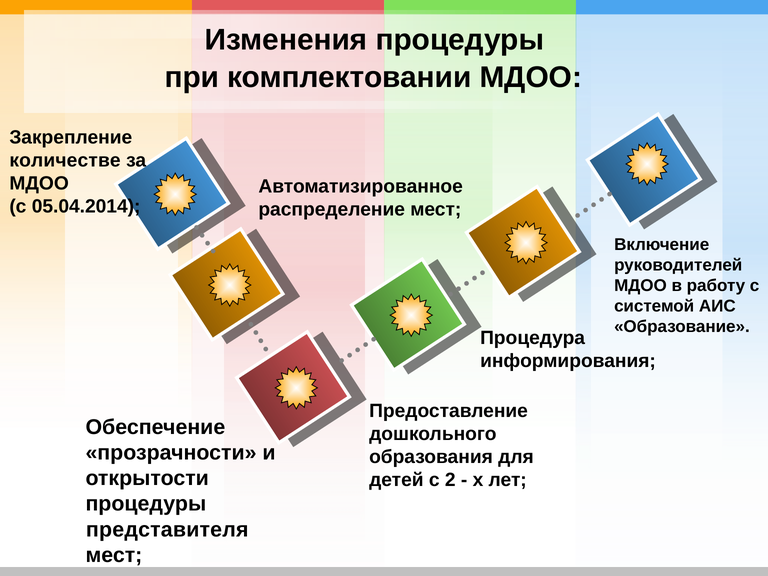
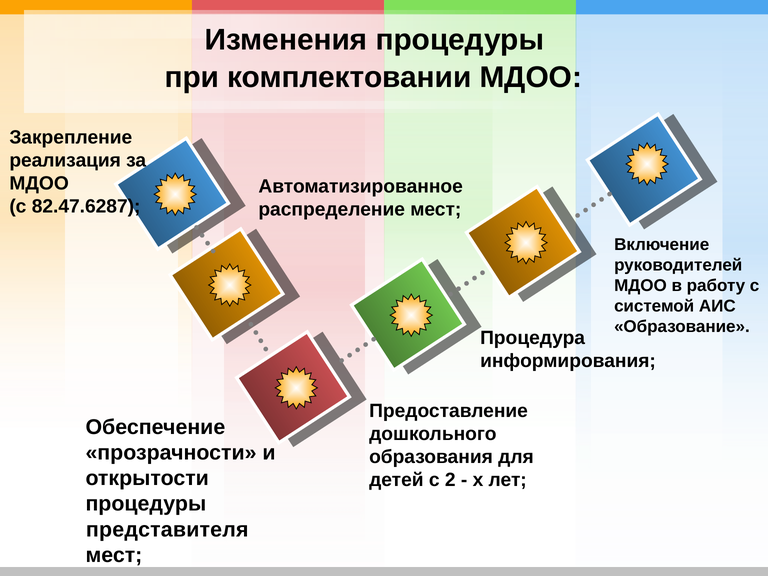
количестве: количестве -> реализация
05.04.2014: 05.04.2014 -> 82.47.6287
